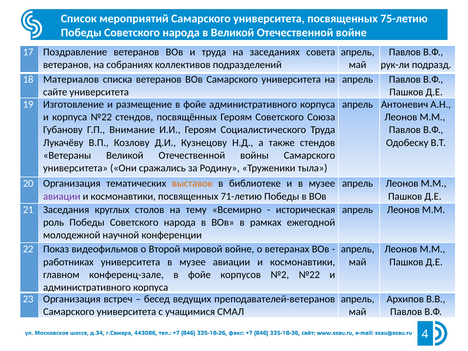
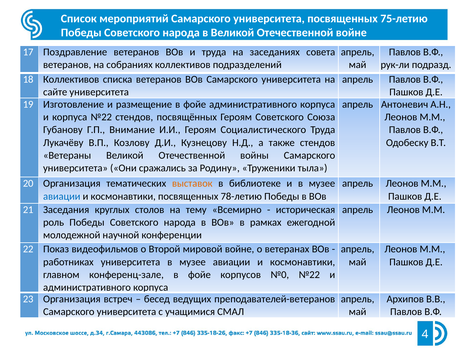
18 Материалов: Материалов -> Коллективов
авиации at (62, 196) colour: purple -> blue
71-летию: 71-летию -> 78-летию
№2: №2 -> №0
